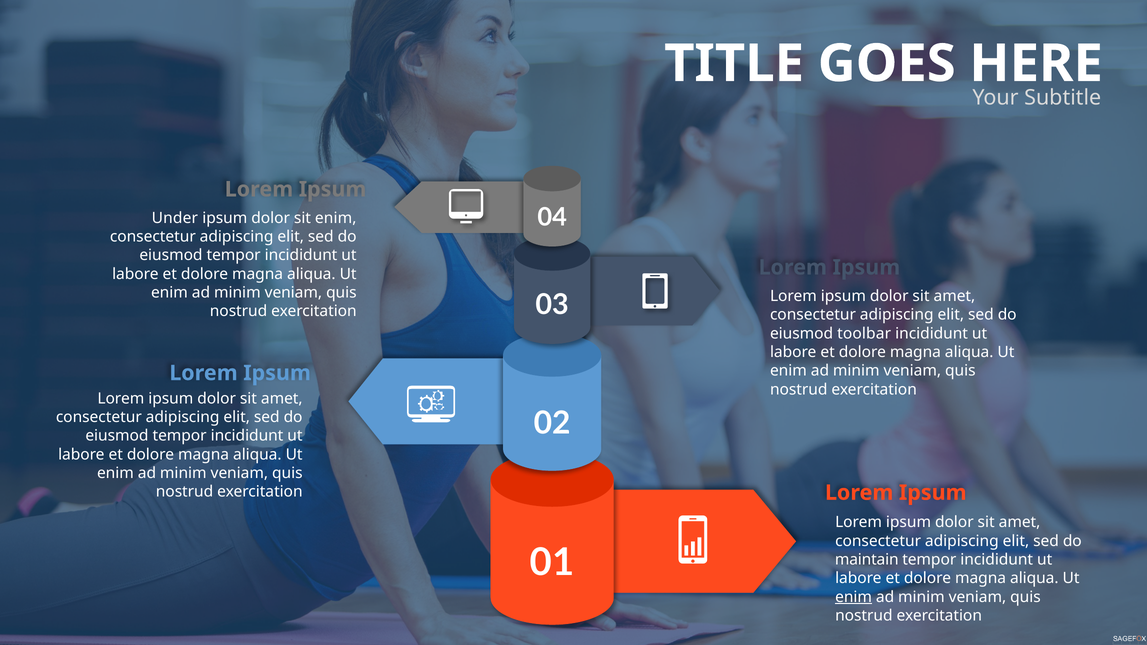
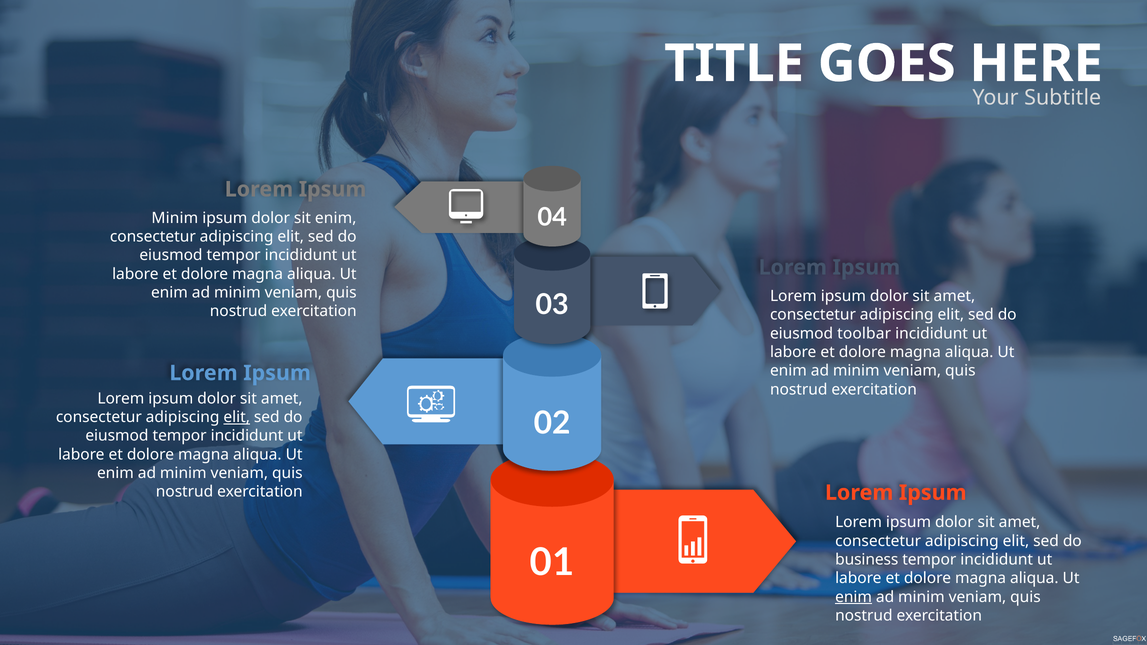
Under at (175, 218): Under -> Minim
elit at (237, 417) underline: none -> present
maintain: maintain -> business
